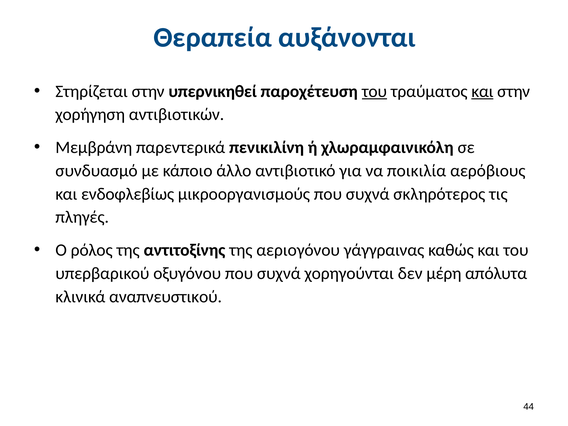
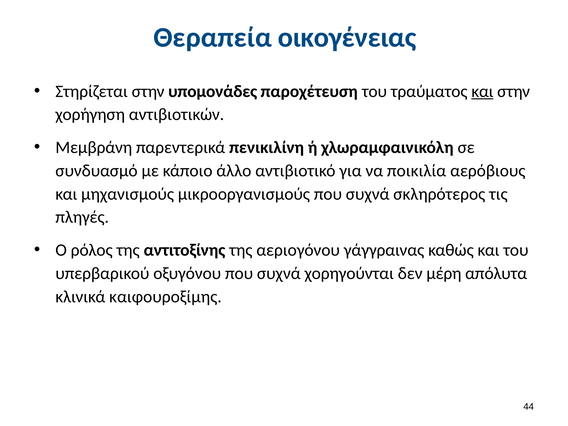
αυξάνονται: αυξάνονται -> οικογένειας
υπερνικηθεί: υπερνικηθεί -> υπομονάδες
του at (374, 91) underline: present -> none
ενδοφλεβίως: ενδοφλεβίως -> μηχανισμούς
αναπνευστικού: αναπνευστικού -> καιφουροξίμης
